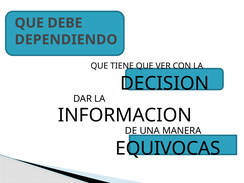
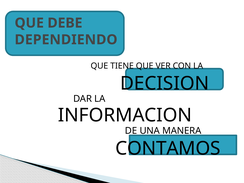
EQUIVOCAS: EQUIVOCAS -> CONTAMOS
